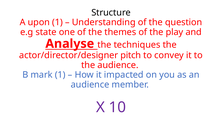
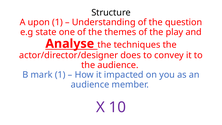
pitch: pitch -> does
